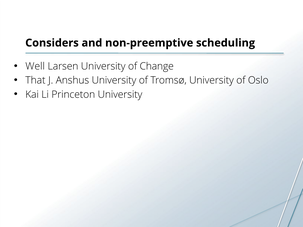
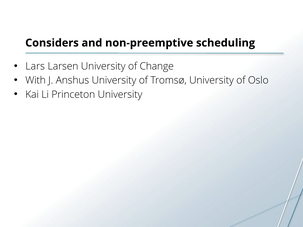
Well: Well -> Lars
That: That -> With
